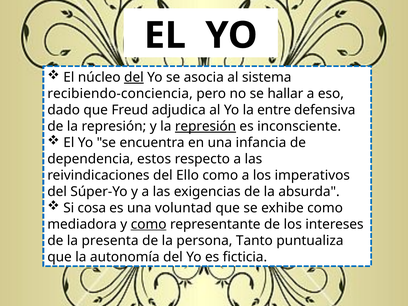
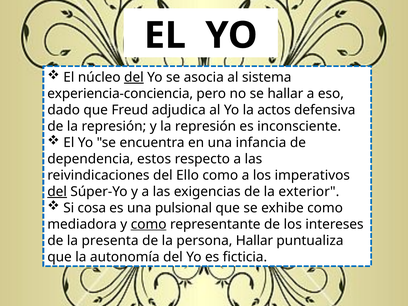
recibiendo-conciencia: recibiendo-conciencia -> experiencia-conciencia
entre: entre -> actos
represión at (205, 126) underline: present -> none
del at (57, 192) underline: none -> present
absurda: absurda -> exterior
voluntad: voluntad -> pulsional
persona Tanto: Tanto -> Hallar
